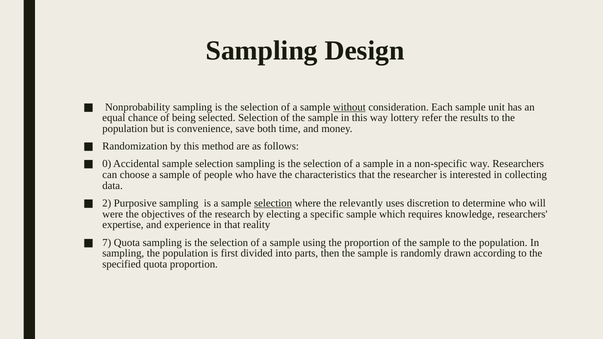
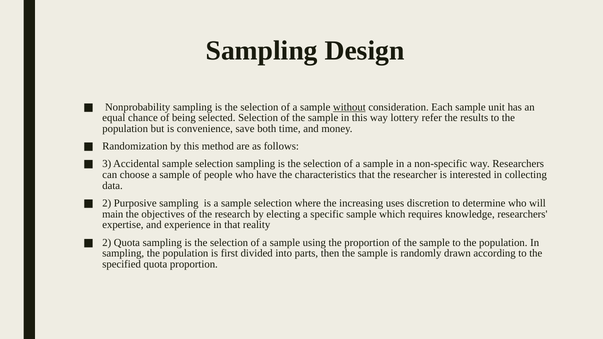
0: 0 -> 3
selection at (273, 203) underline: present -> none
relevantly: relevantly -> increasing
were: were -> main
7 at (107, 243): 7 -> 2
